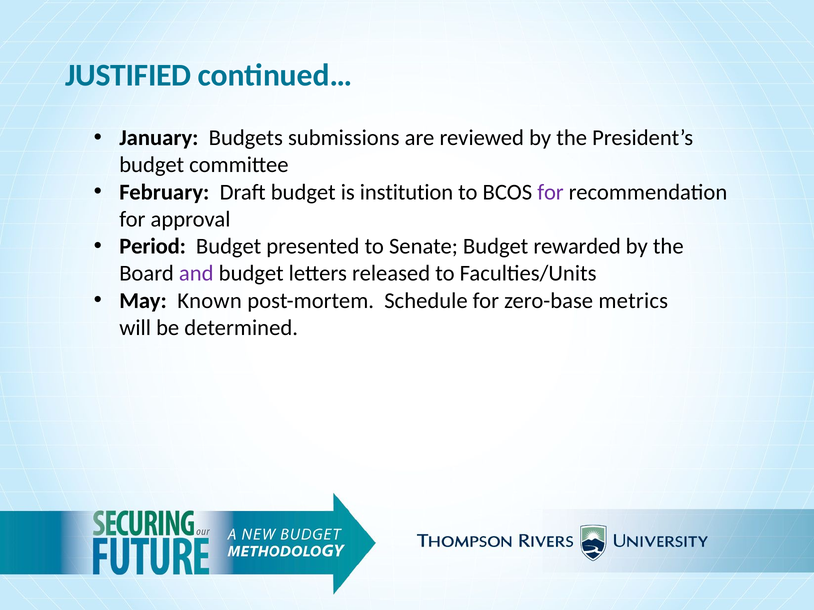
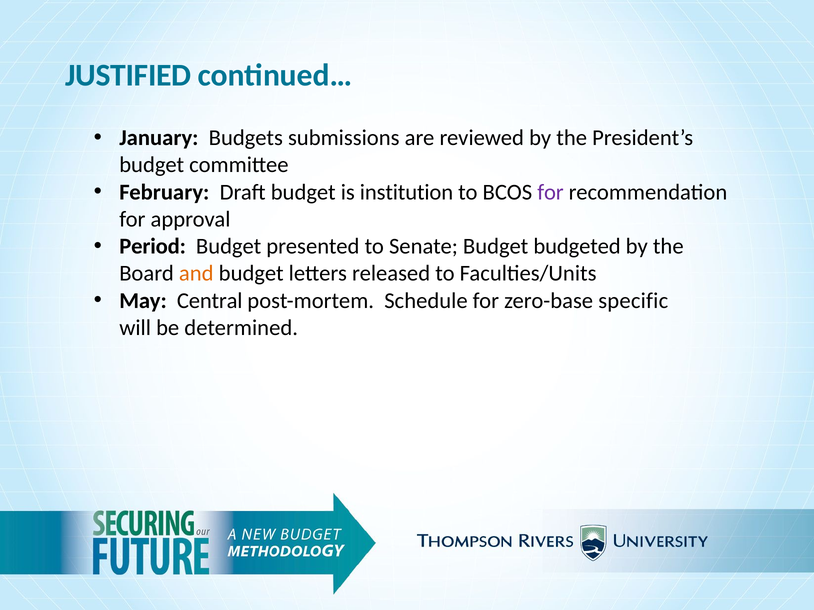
rewarded: rewarded -> budgeted
and colour: purple -> orange
Known: Known -> Central
metrics: metrics -> specific
